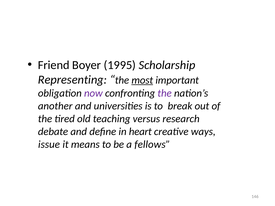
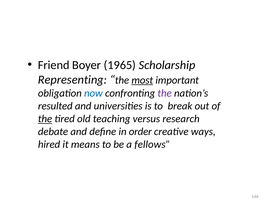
1995: 1995 -> 1965
now colour: purple -> blue
another: another -> resulted
the at (45, 119) underline: none -> present
heart: heart -> order
issue: issue -> hired
